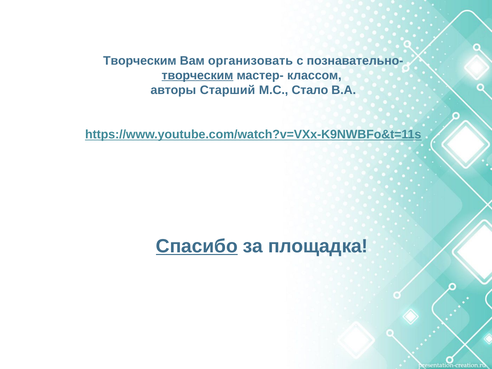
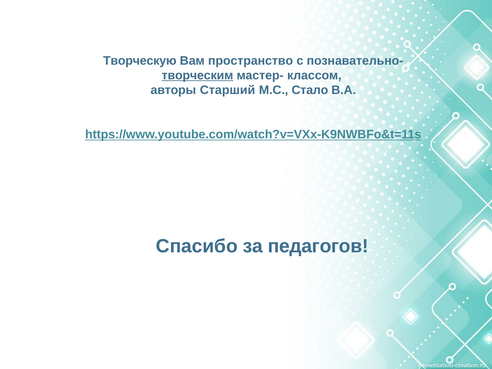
Творческим at (140, 61): Творческим -> Творческую
организовать: организовать -> пространство
Спасибо underline: present -> none
площадка: площадка -> педагогов
